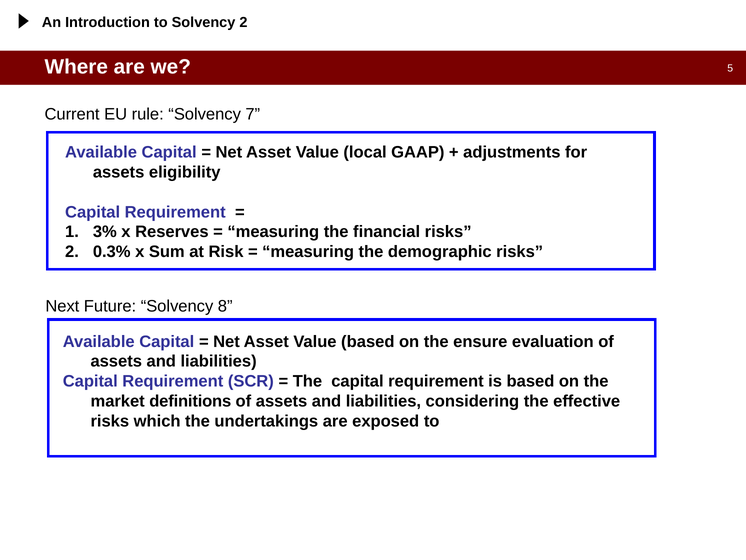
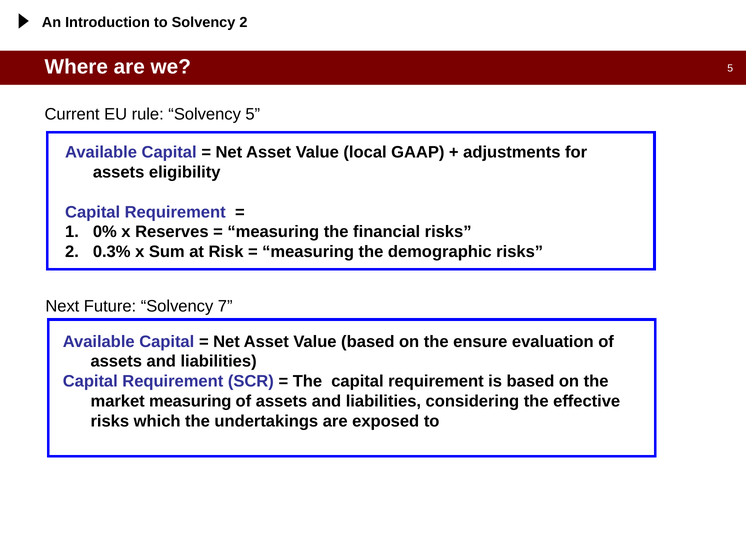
Solvency 7: 7 -> 5
3%: 3% -> 0%
8: 8 -> 7
market definitions: definitions -> measuring
